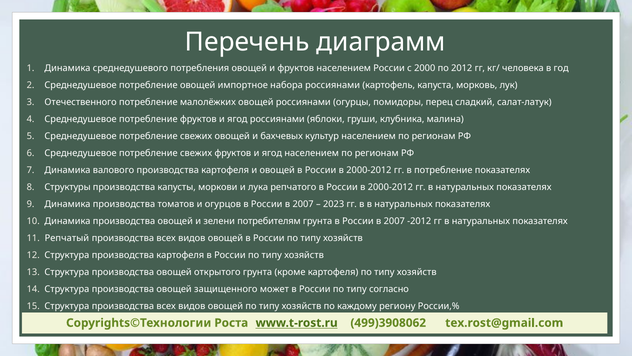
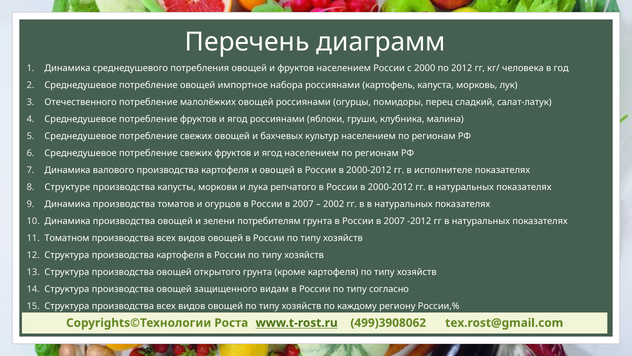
в потребление: потребление -> исполнителе
Структуры: Структуры -> Структуре
2023: 2023 -> 2002
Репчатый: Репчатый -> Томатном
может: может -> видам
